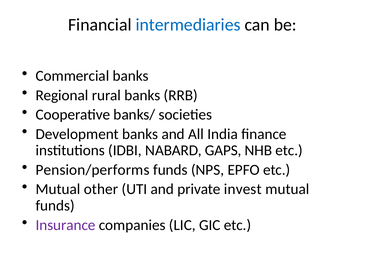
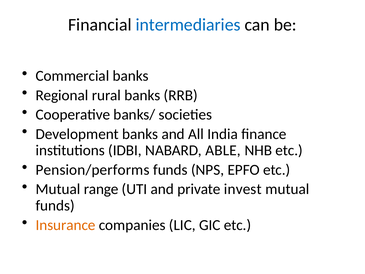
GAPS: GAPS -> ABLE
other: other -> range
Insurance colour: purple -> orange
